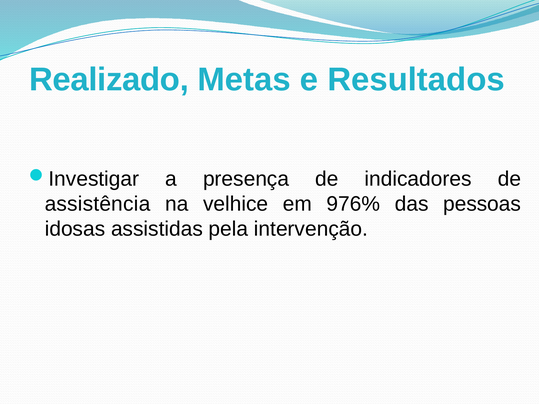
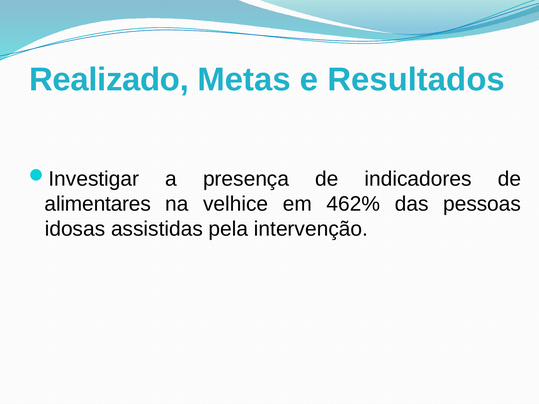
assistência: assistência -> alimentares
976%: 976% -> 462%
